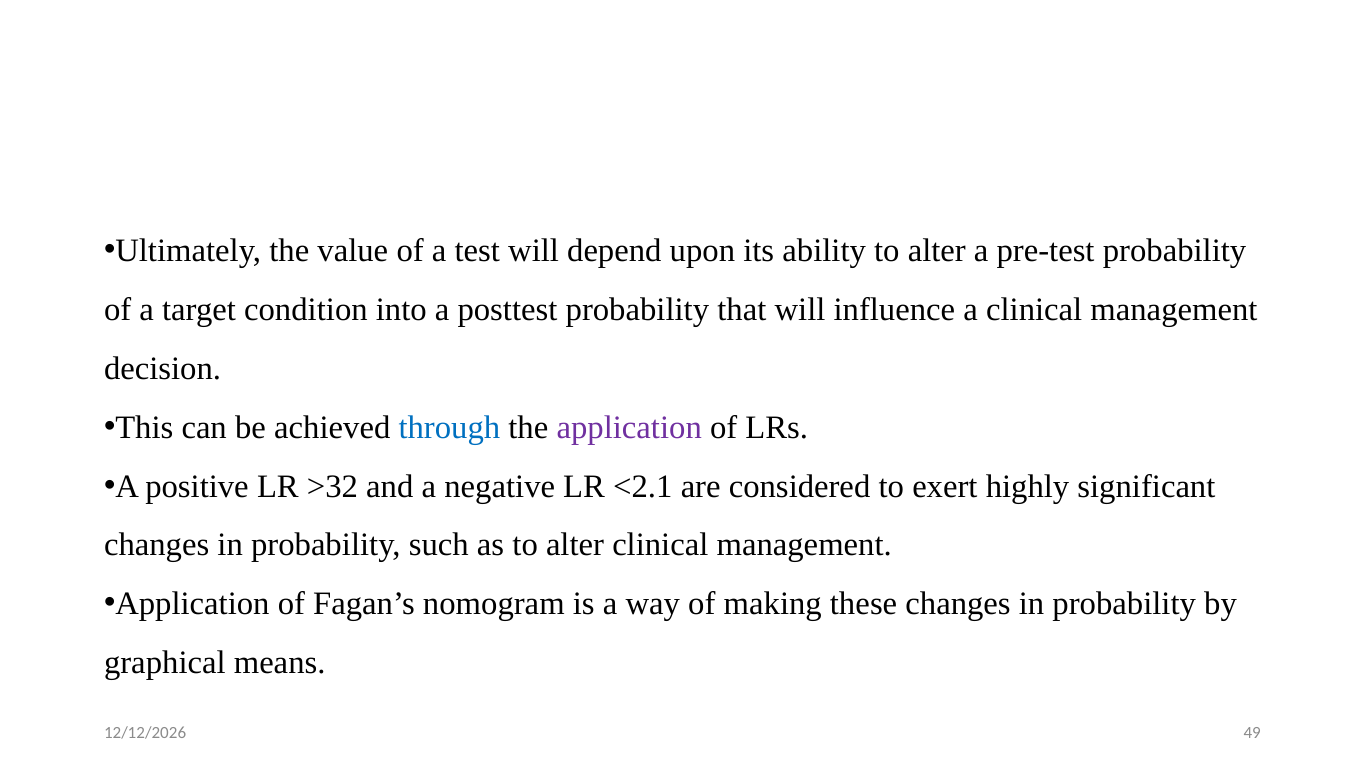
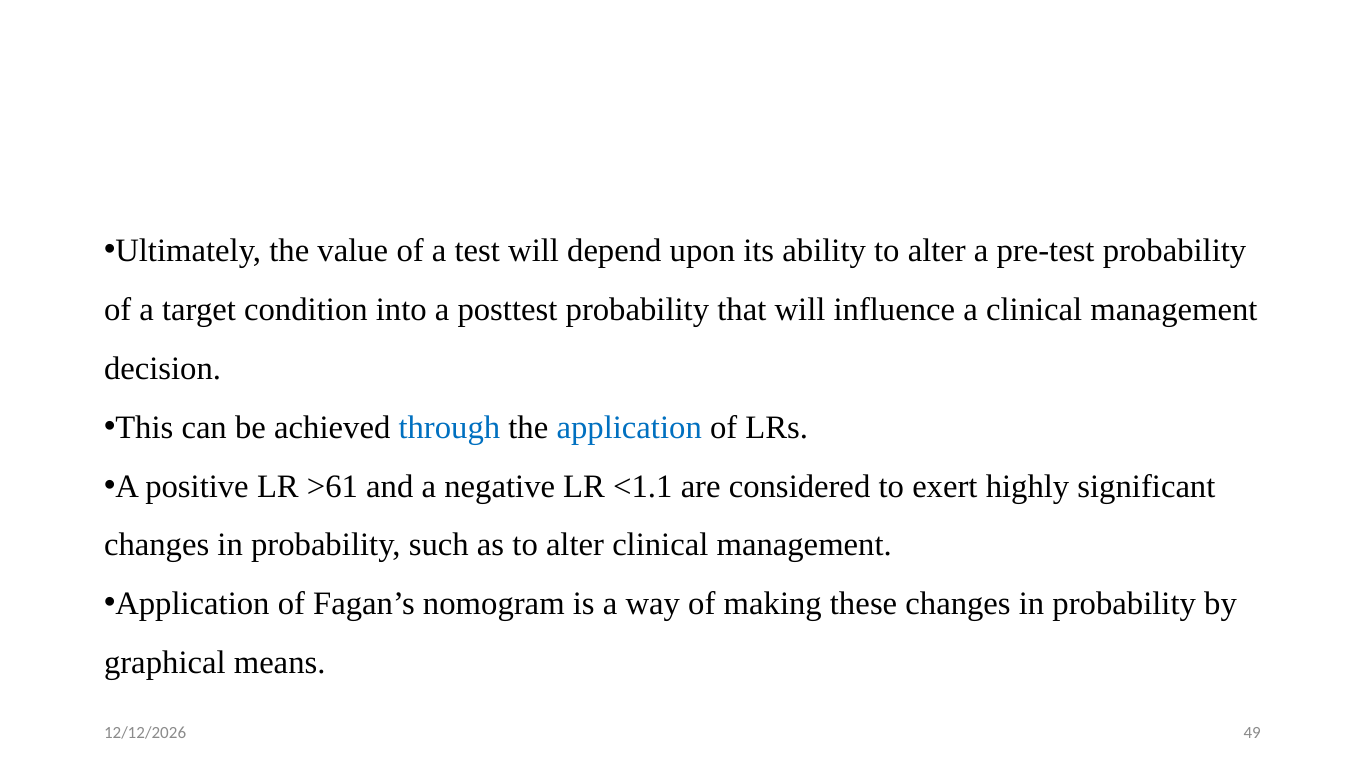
application at (629, 427) colour: purple -> blue
>32: >32 -> >61
<2.1: <2.1 -> <1.1
